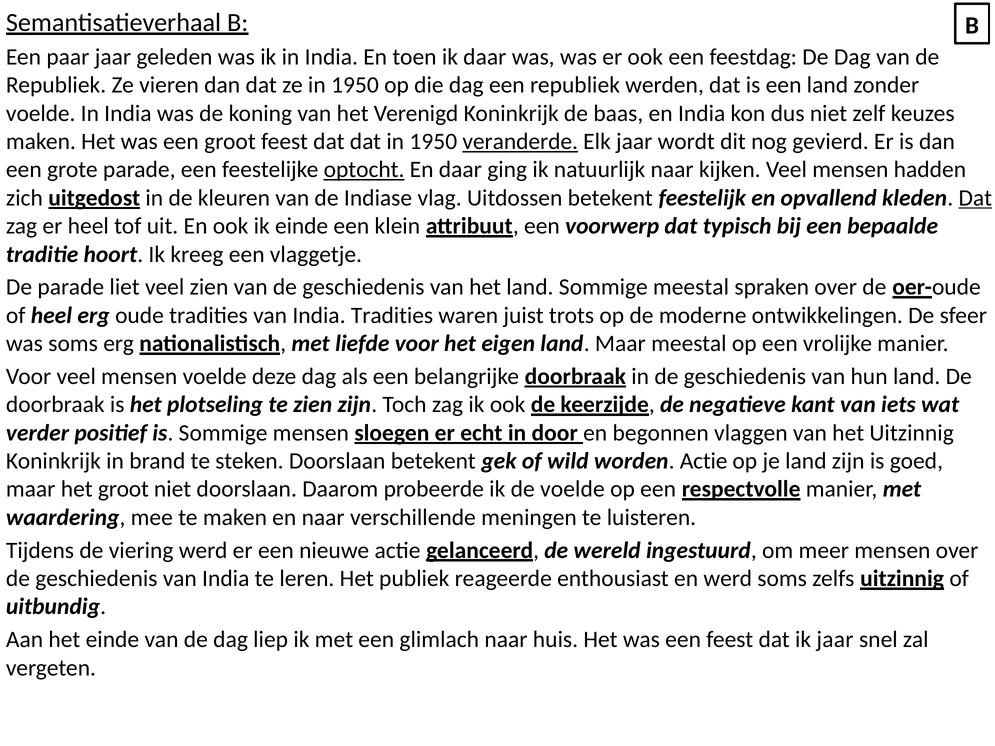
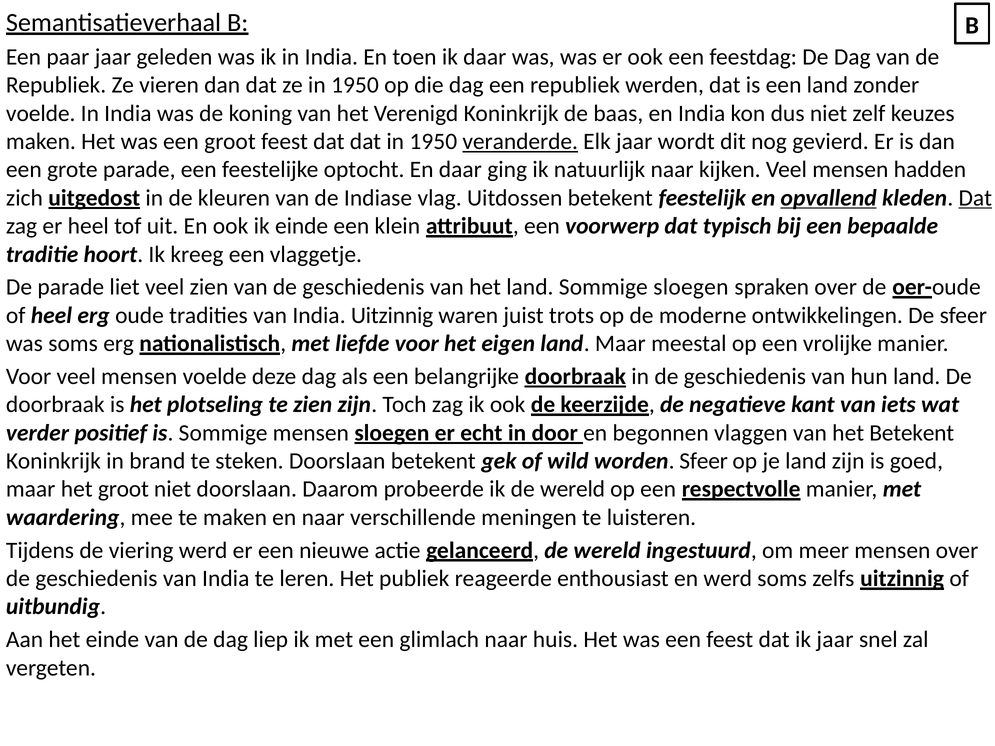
optocht underline: present -> none
opvallend underline: none -> present
Sommige meestal: meestal -> sloegen
India Tradities: Tradities -> Uitzinnig
het Uitzinnig: Uitzinnig -> Betekent
worden Actie: Actie -> Sfeer
ik de voelde: voelde -> wereld
